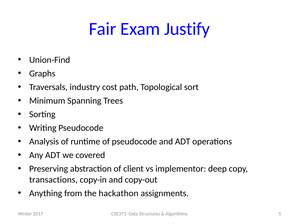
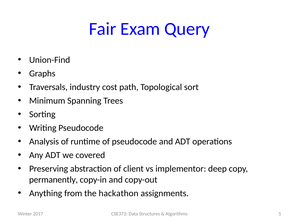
Justify: Justify -> Query
transactions: transactions -> permanently
